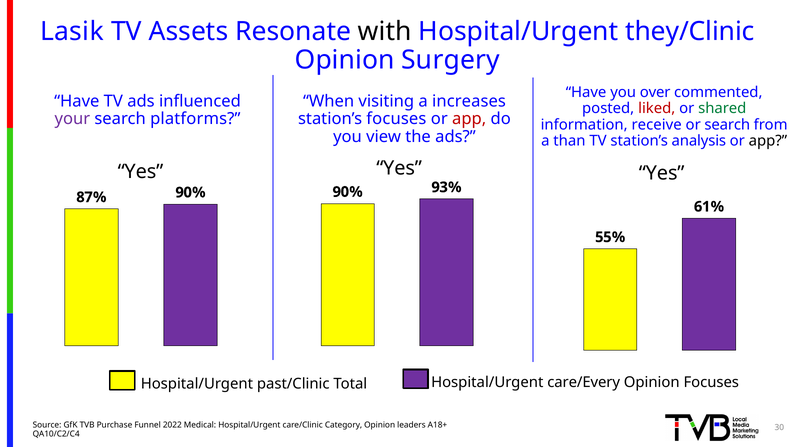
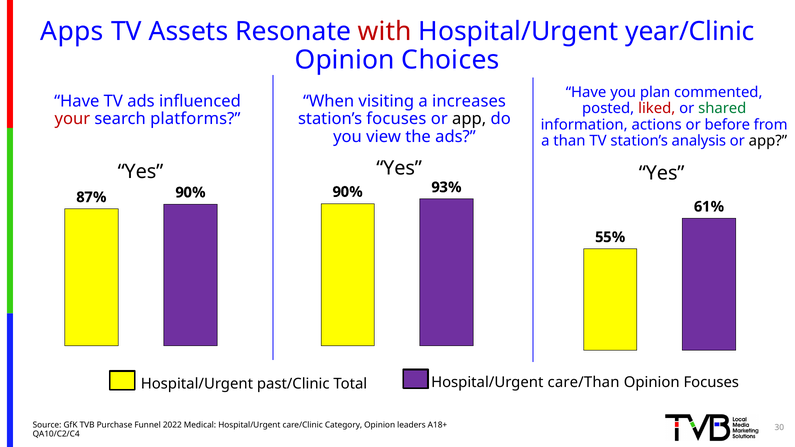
Lasik: Lasik -> Apps
with colour: black -> red
they/Clinic: they/Clinic -> year/Clinic
Surgery: Surgery -> Choices
over: over -> plan
your colour: purple -> red
app at (469, 119) colour: red -> black
receive: receive -> actions
or search: search -> before
care/Every: care/Every -> care/Than
